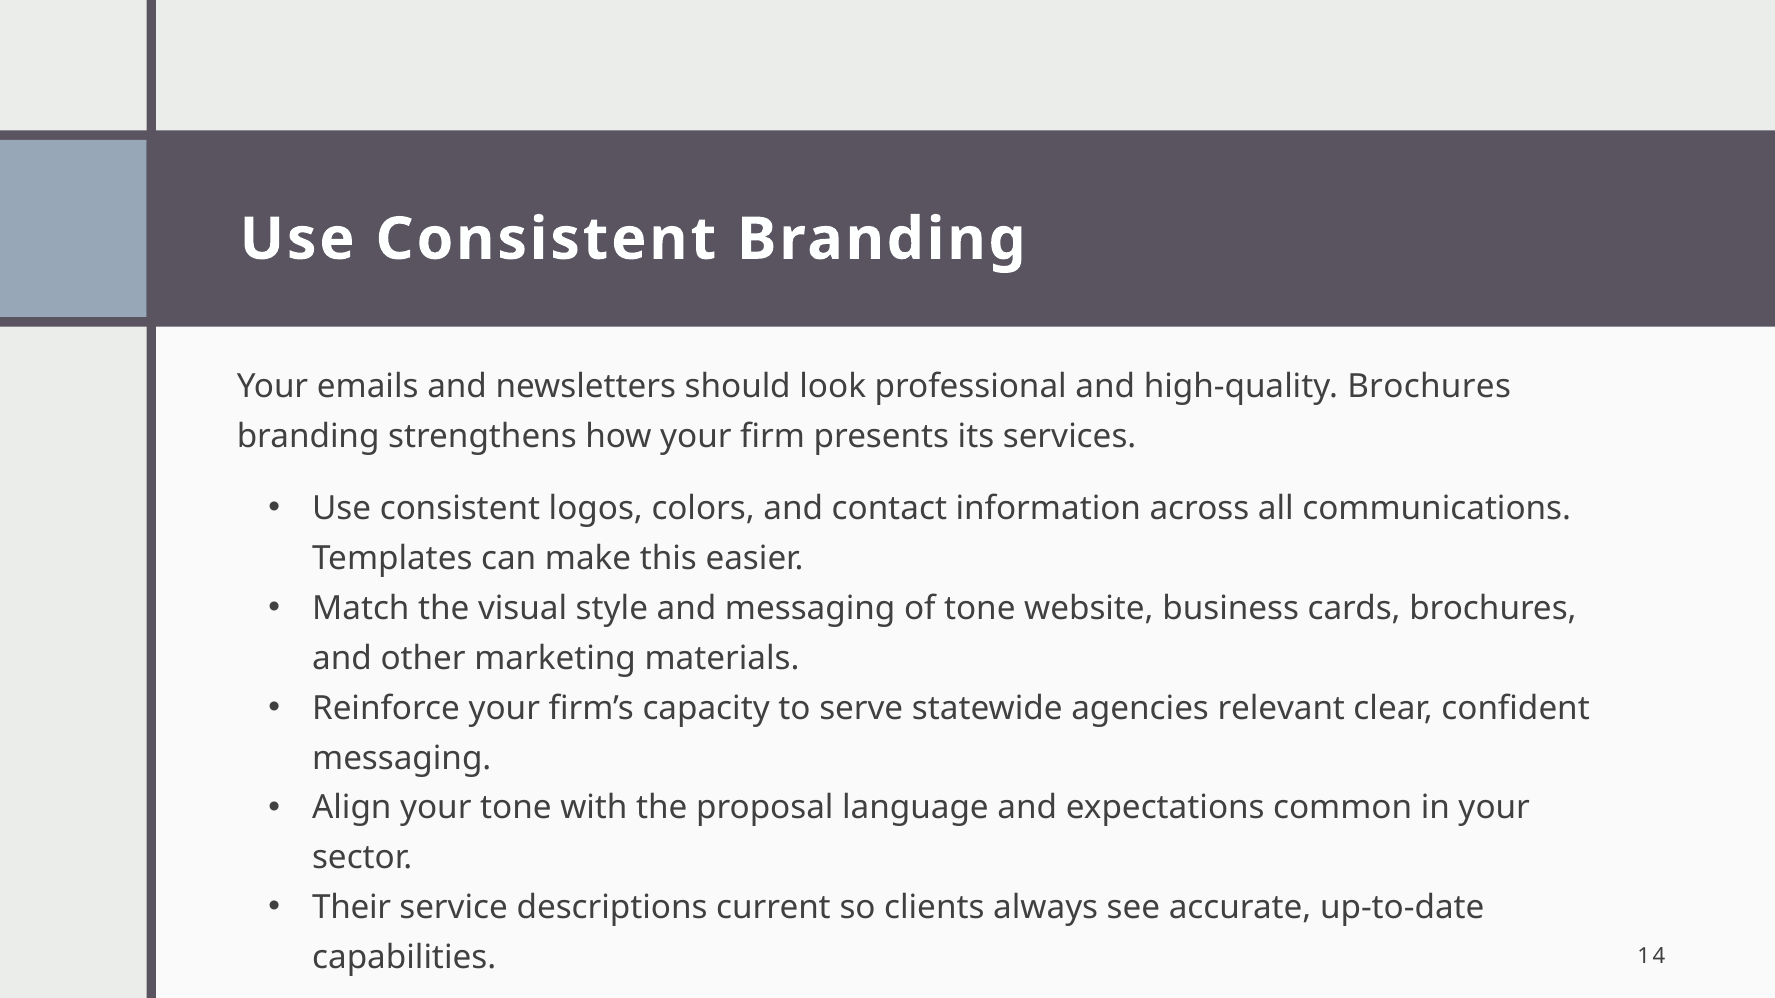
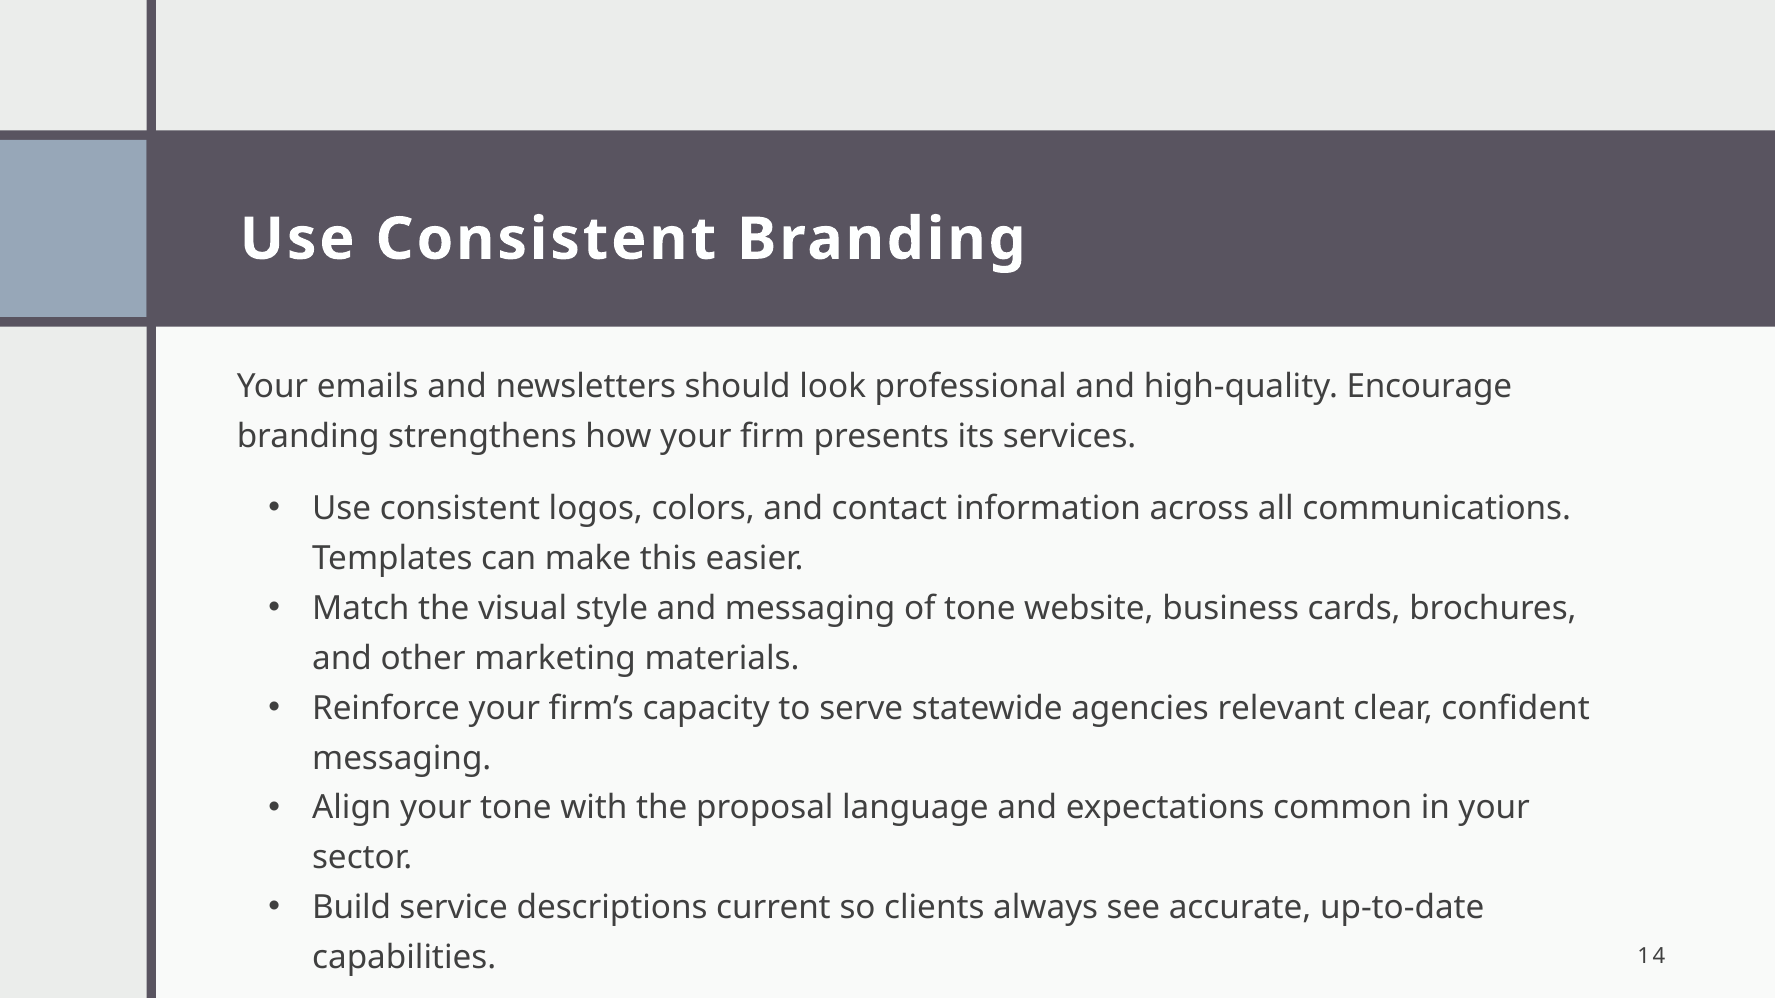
high-quality Brochures: Brochures -> Encourage
Their: Their -> Build
